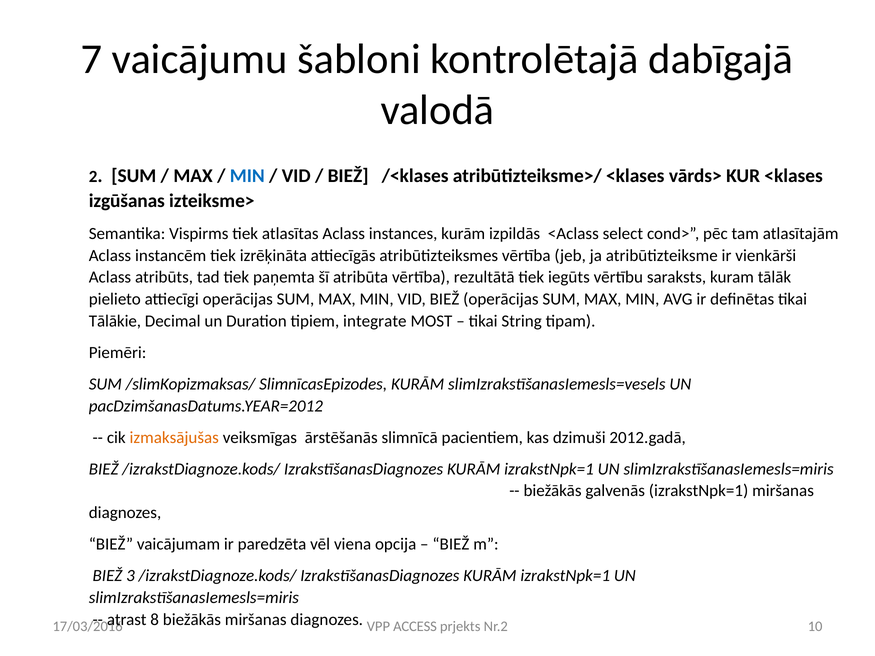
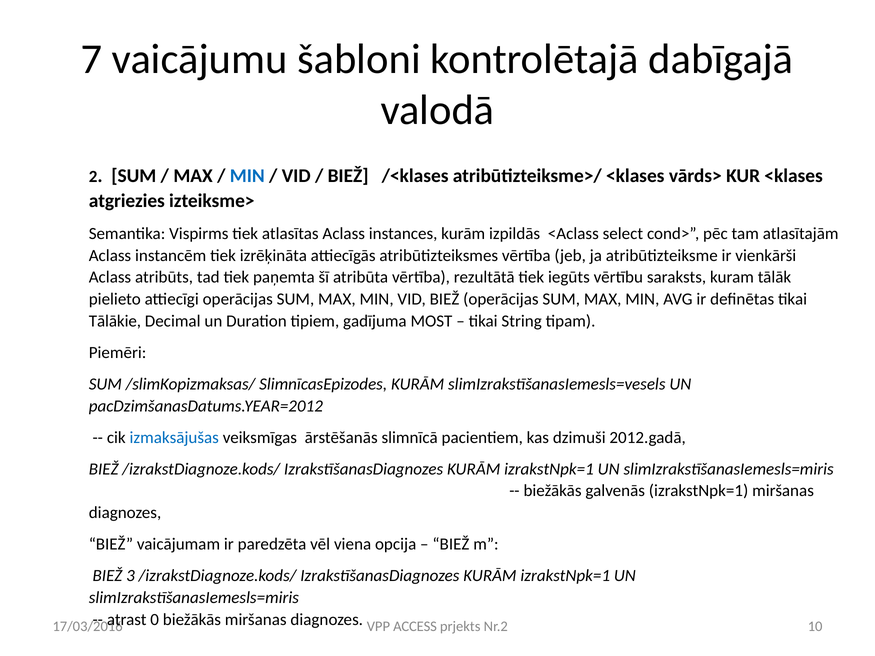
izgūšanas: izgūšanas -> atgriezies
integrate: integrate -> gadījuma
izmaksājušas colour: orange -> blue
8: 8 -> 0
